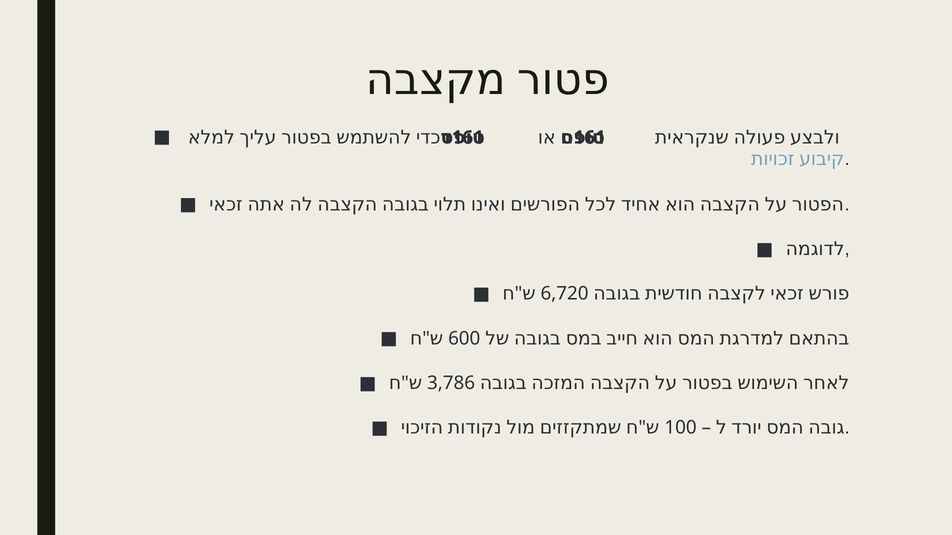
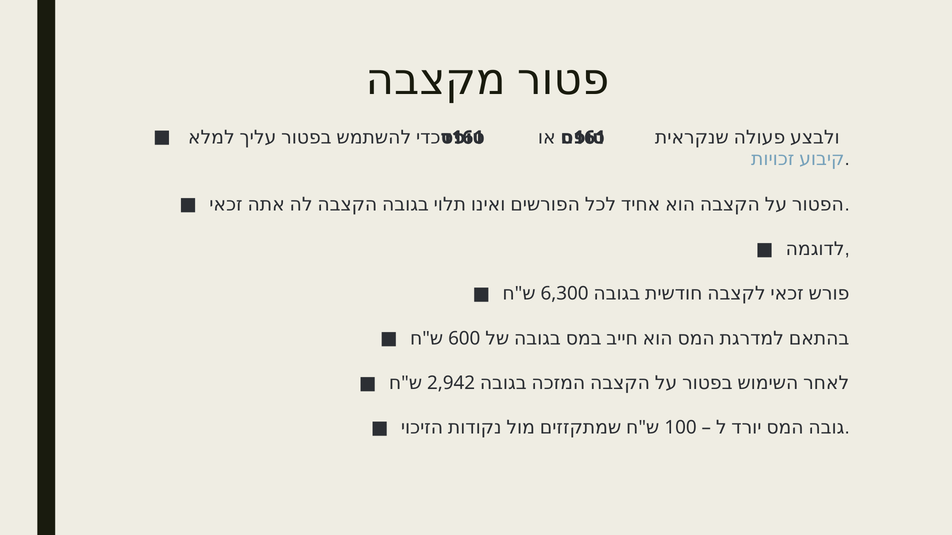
6,720: 6,720 -> 6,300
3,786: 3,786 -> 2,942
